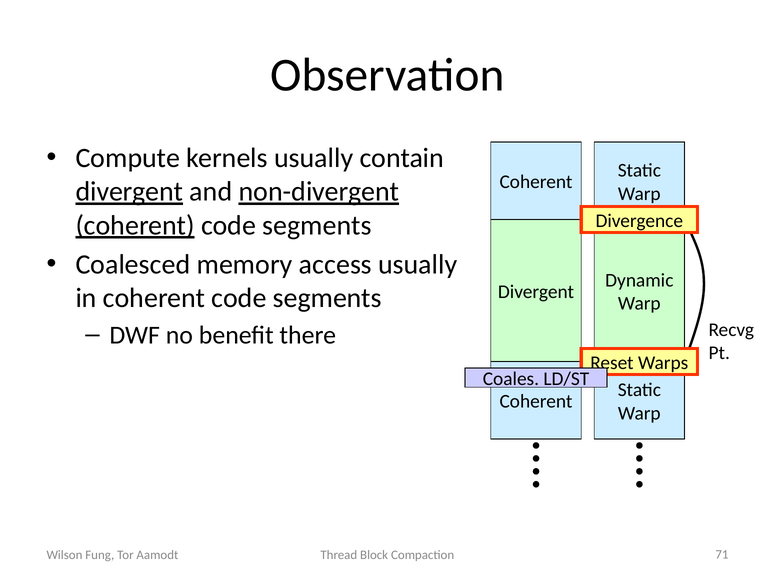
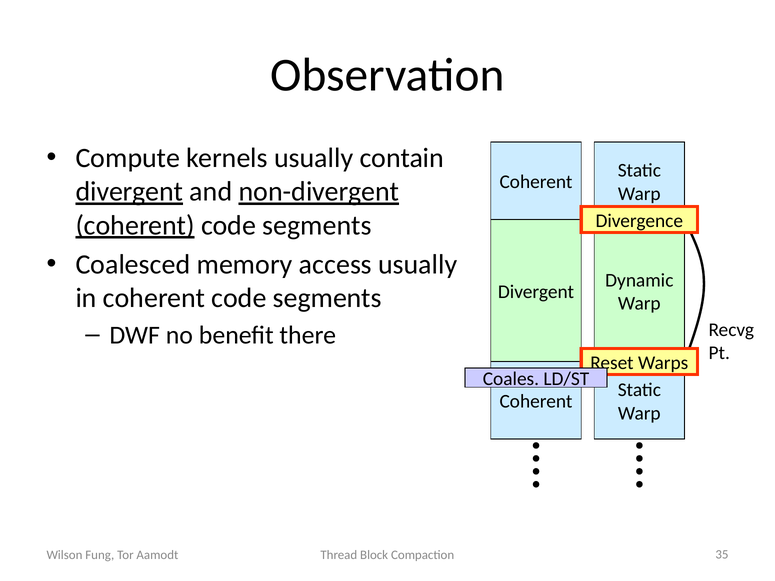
71: 71 -> 35
